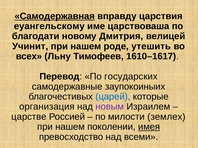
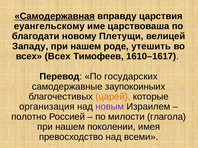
Дмитрия: Дмитрия -> Плетущи
Учинит: Учинит -> Западу
всех Льну: Льну -> Всех
царей colour: blue -> orange
царстве: царстве -> полотно
землех: землех -> глагола
имея underline: present -> none
